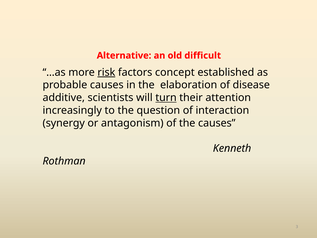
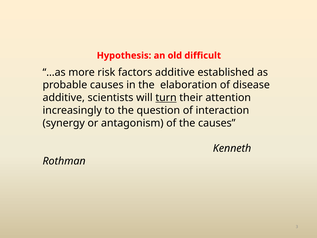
Alternative: Alternative -> Hypothesis
risk underline: present -> none
factors concept: concept -> additive
